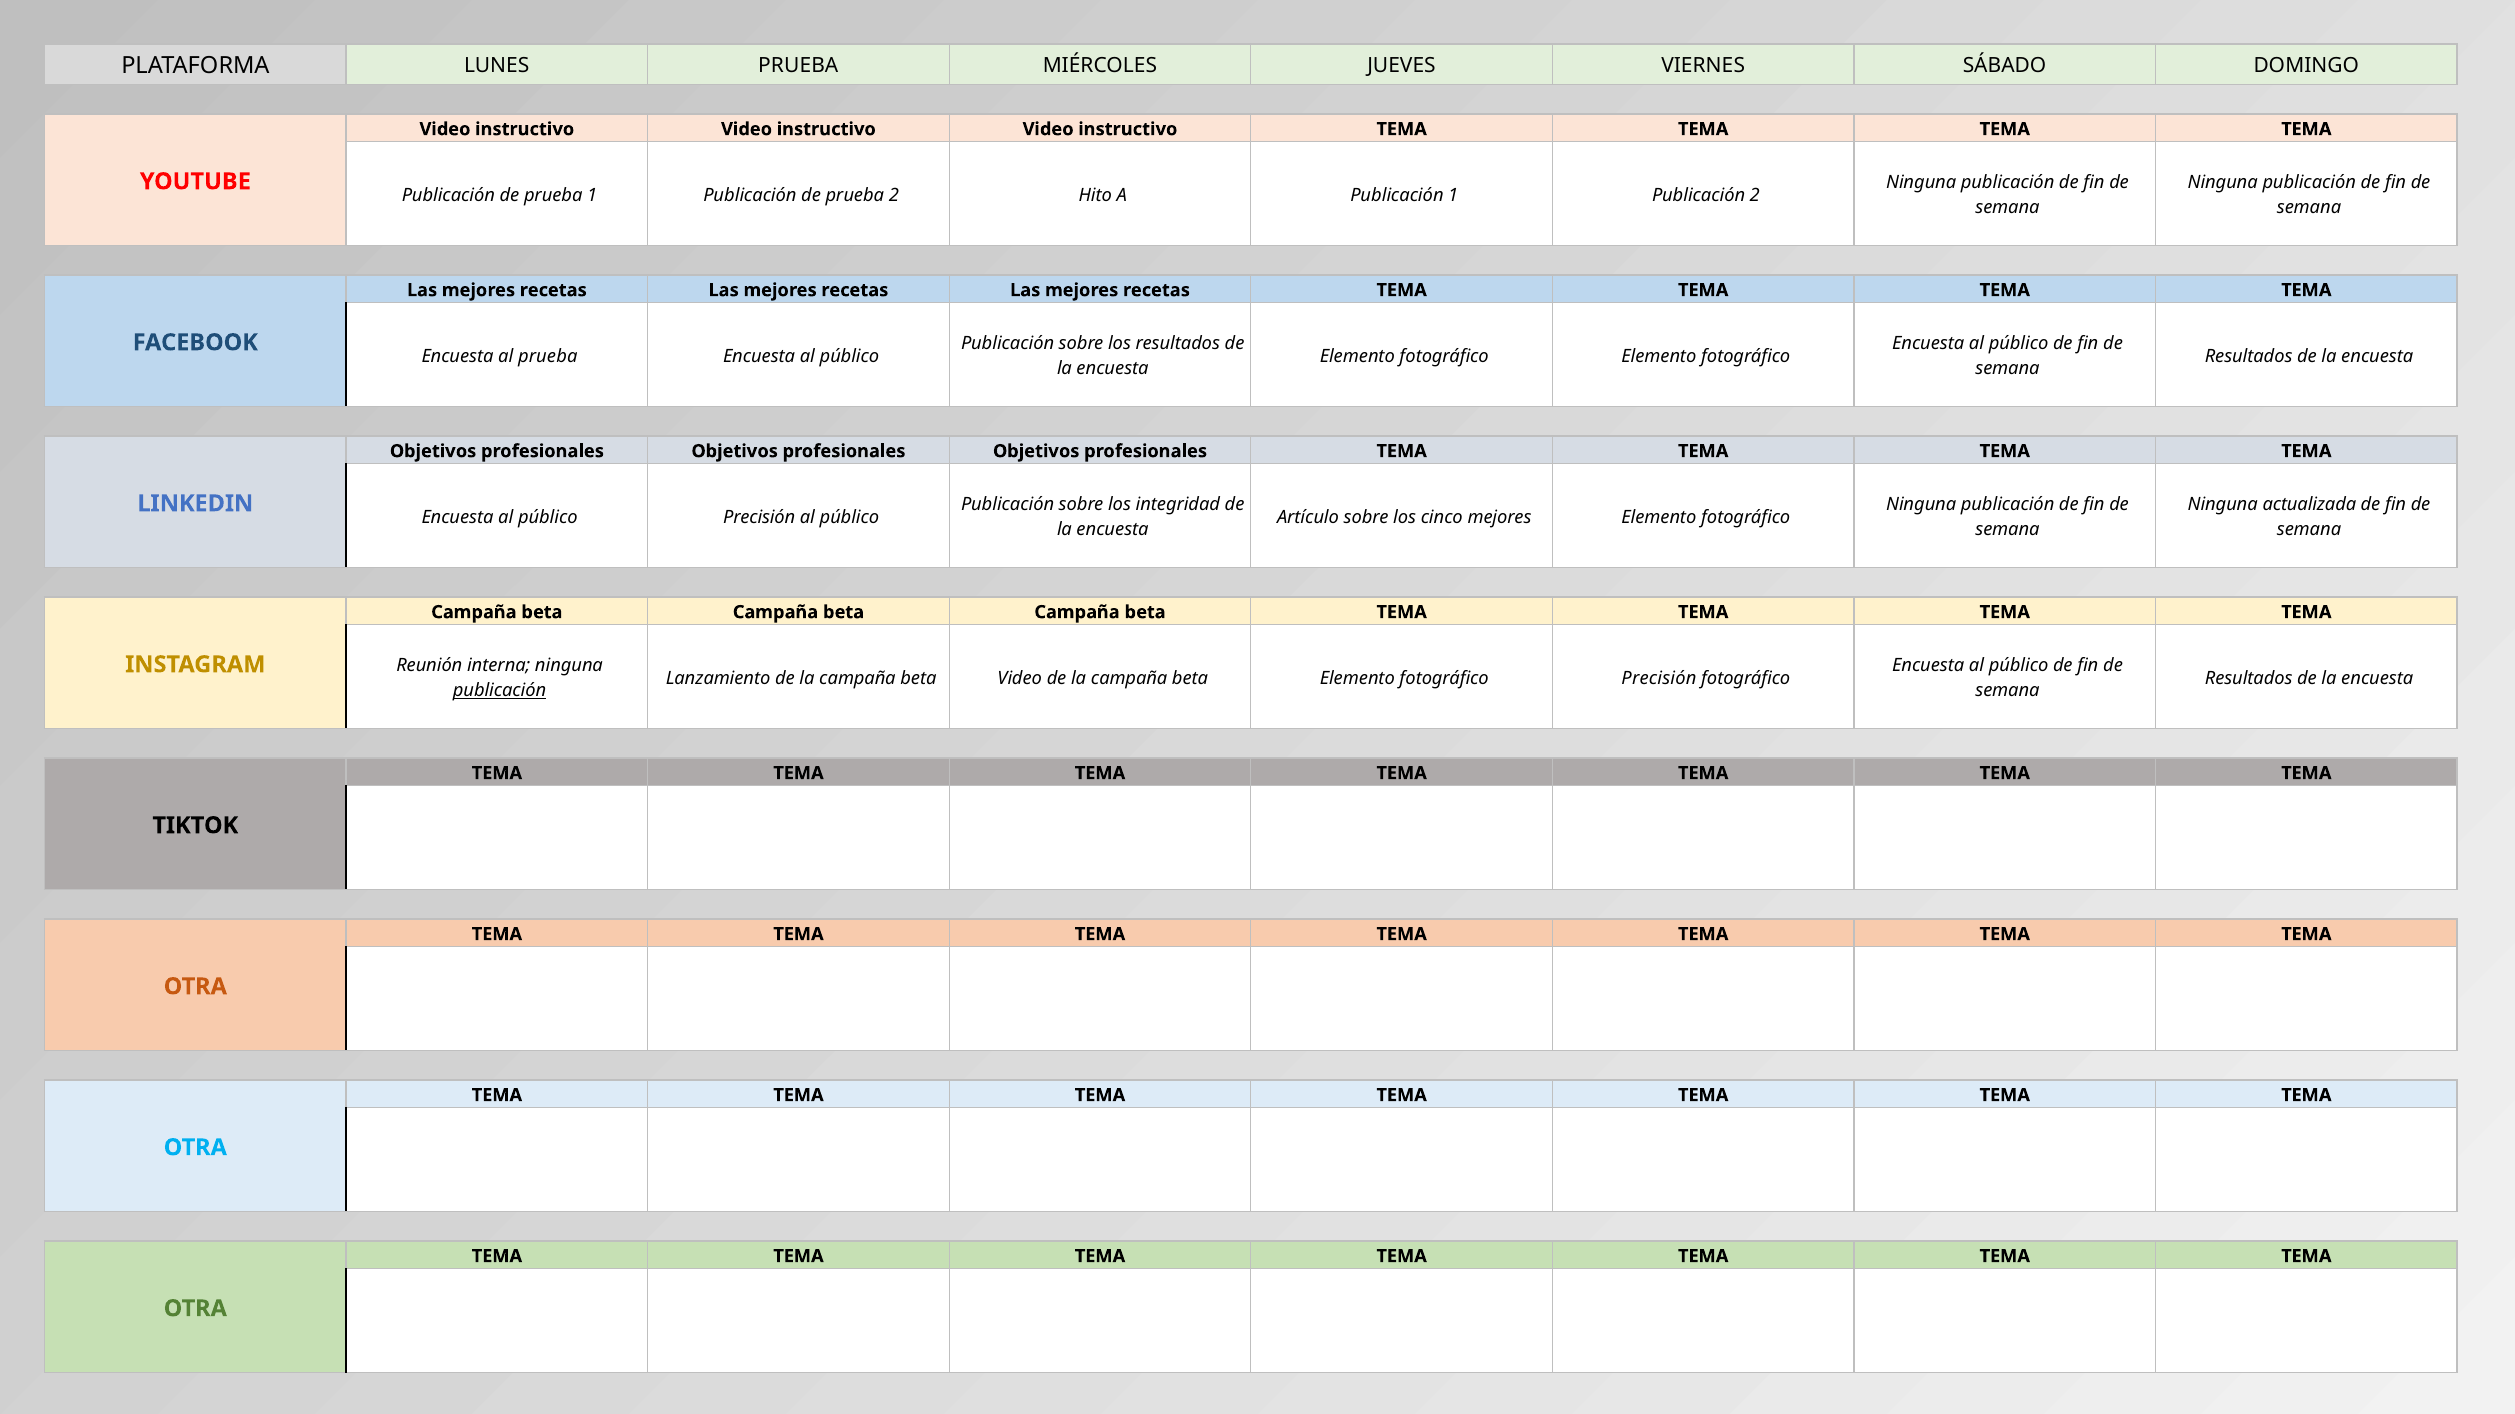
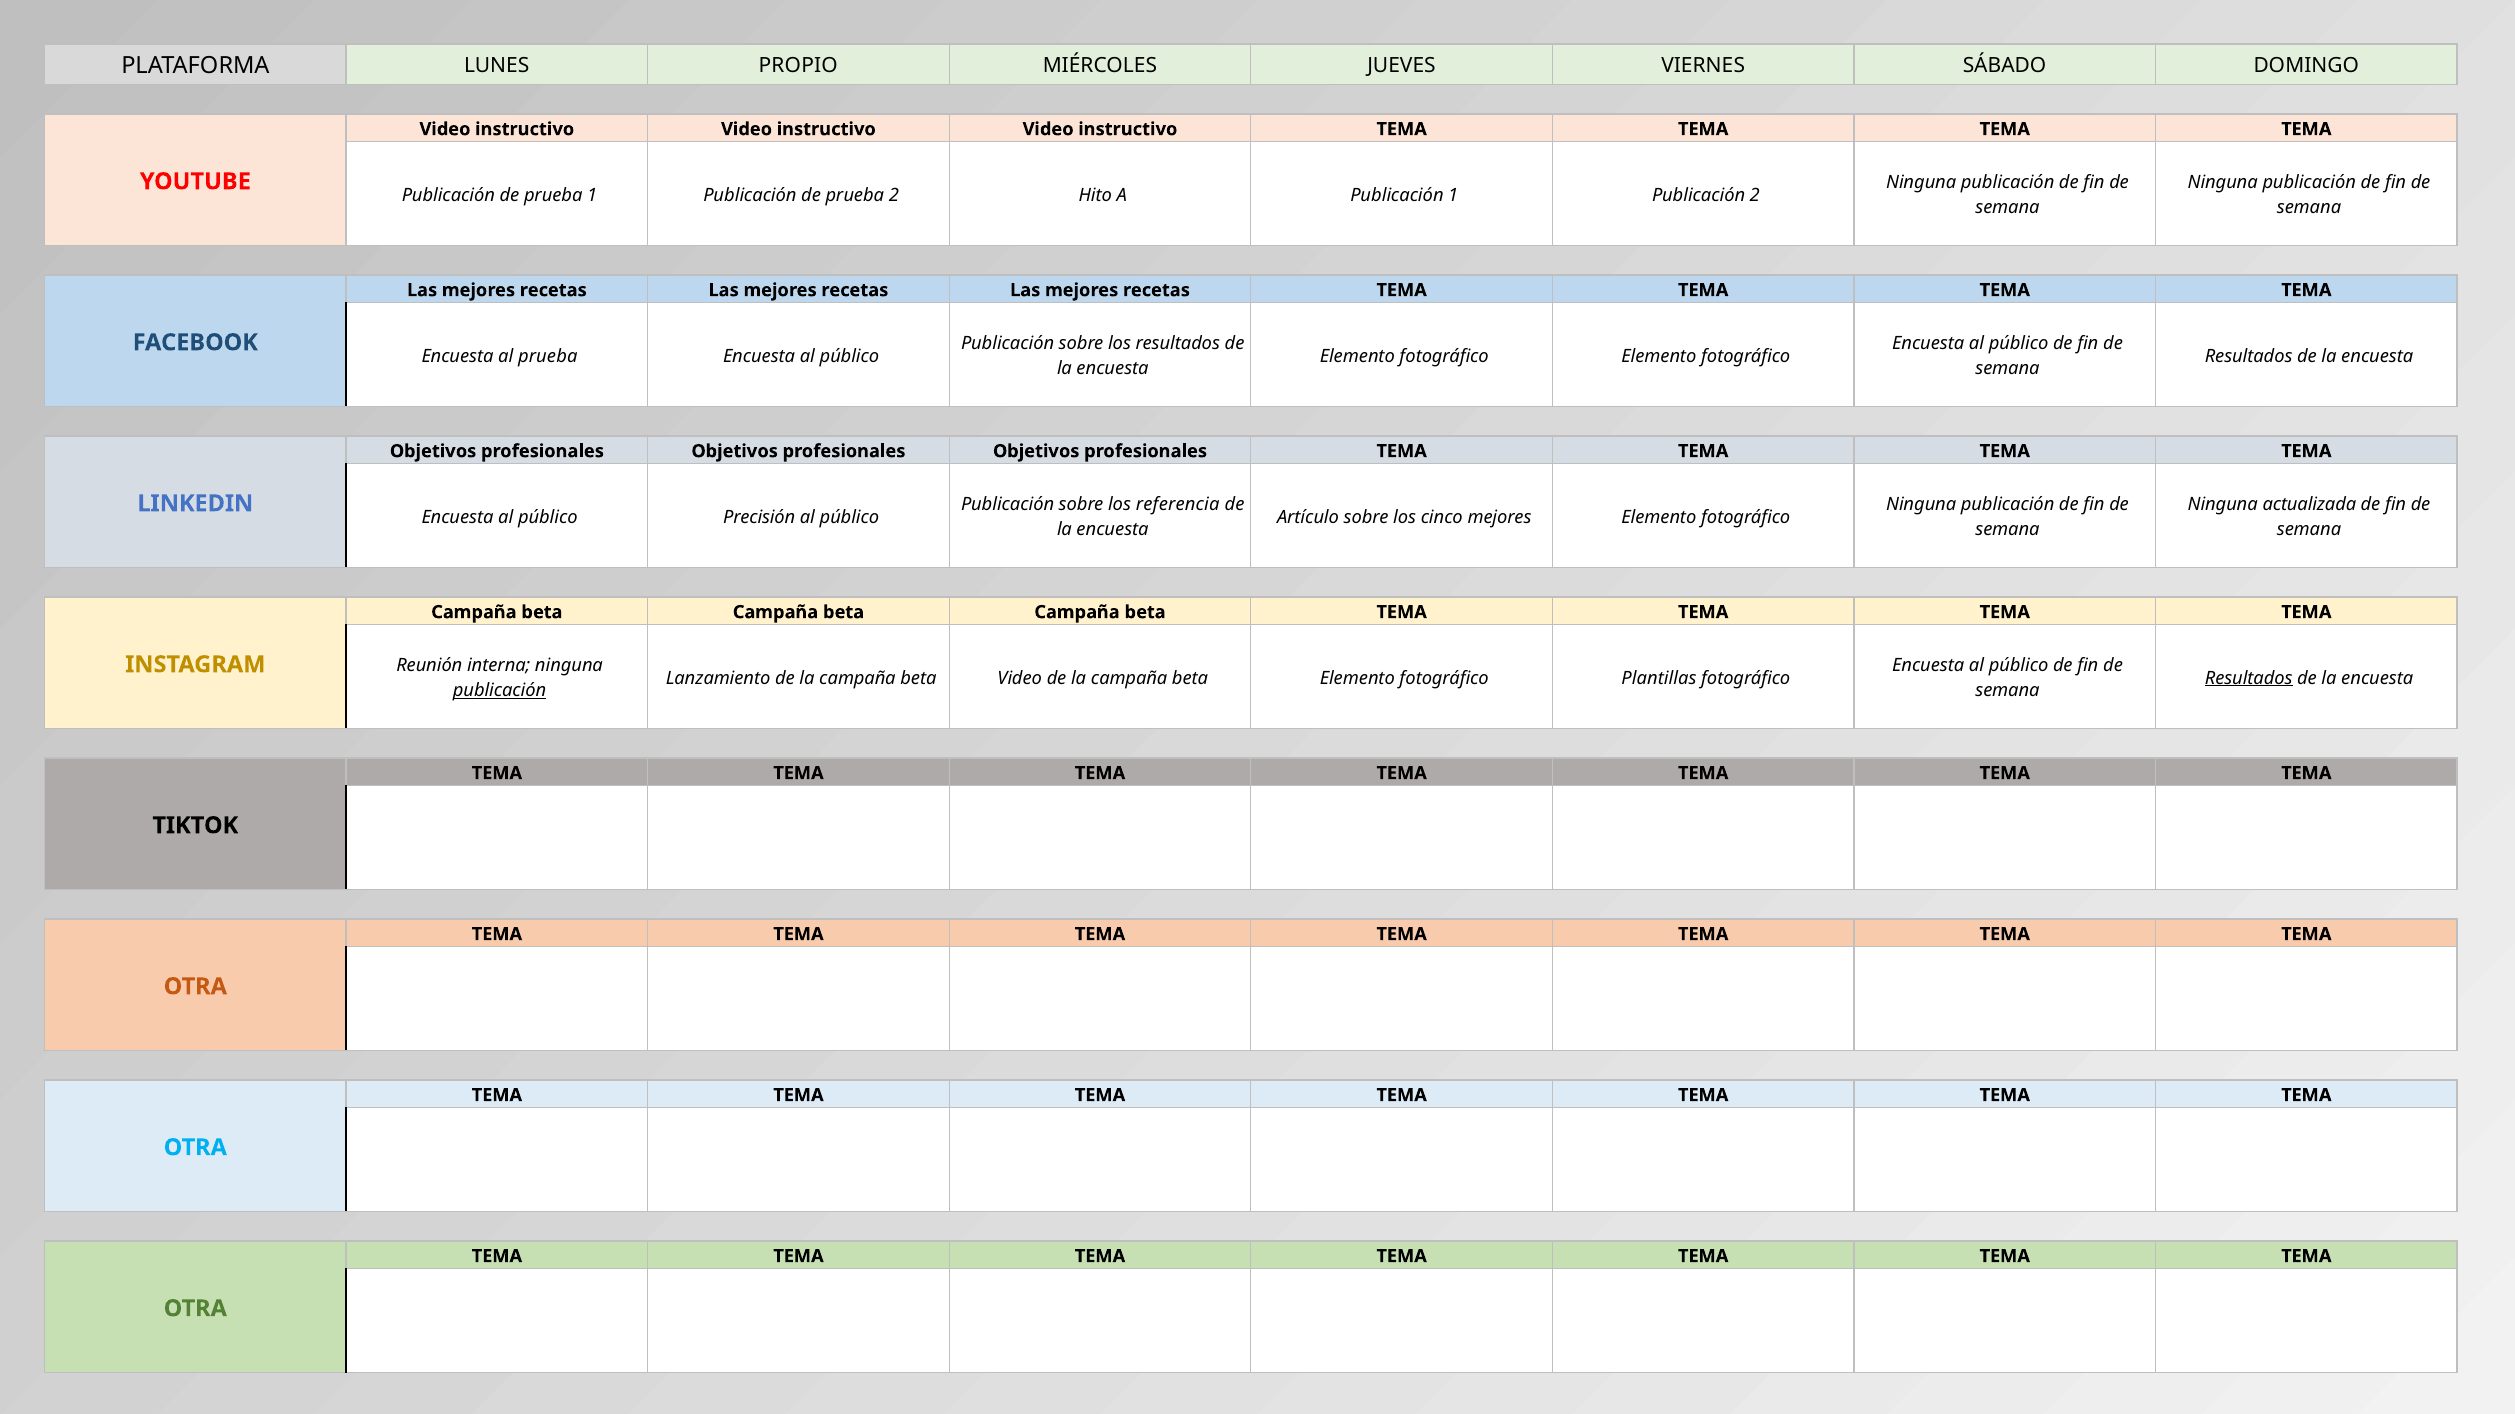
LUNES PRUEBA: PRUEBA -> PROPIO
integridad: integridad -> referencia
fotográfico Precisión: Precisión -> Plantillas
Resultados at (2249, 678) underline: none -> present
